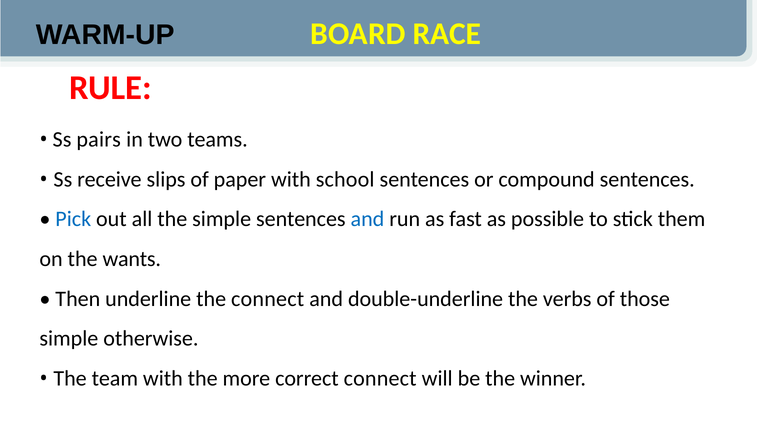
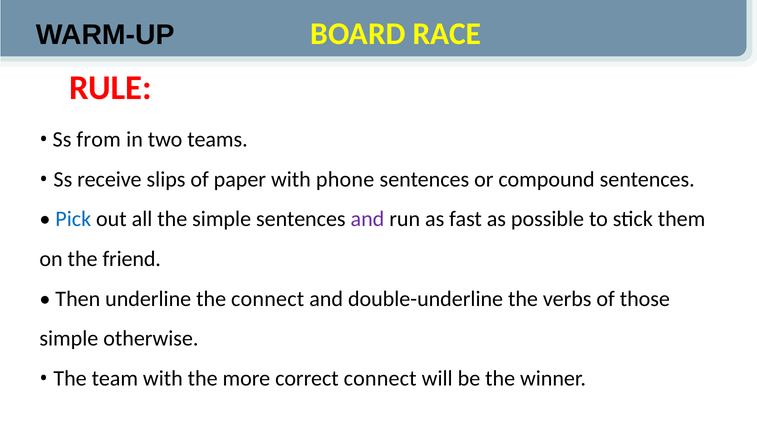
pairs: pairs -> from
school: school -> phone
and at (367, 219) colour: blue -> purple
wants: wants -> friend
